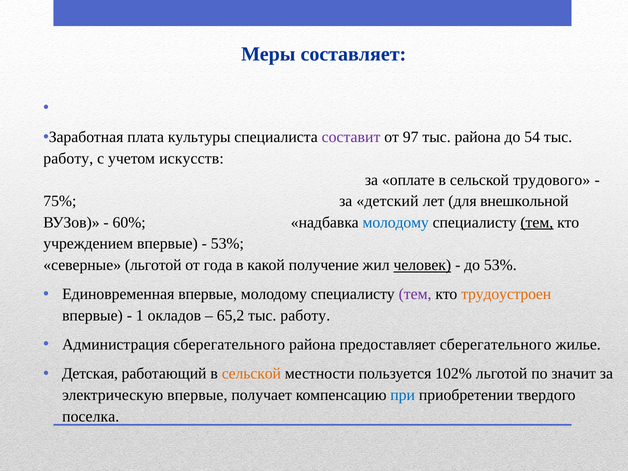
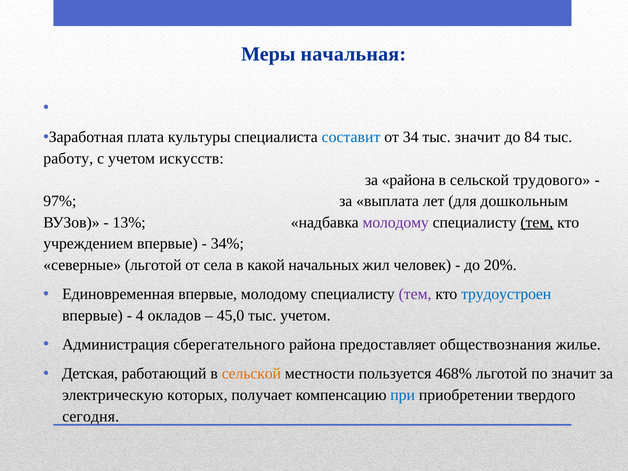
составляет: составляет -> начальная
составит colour: purple -> blue
97: 97 -> 34
тыс района: района -> значит
54: 54 -> 84
за оплате: оплате -> района
75%: 75% -> 97%
детский: детский -> выплата
внешкольной: внешкольной -> дошкольным
60%: 60% -> 13%
молодому at (396, 222) colour: blue -> purple
53% at (227, 244): 53% -> 34%
года: года -> села
получение: получение -> начальных
человек underline: present -> none
до 53%: 53% -> 20%
трудоустроен colour: orange -> blue
1: 1 -> 4
65,2: 65,2 -> 45,0
работу at (305, 315): работу -> учетом
предоставляет сберегательного: сберегательного -> обществознания
102%: 102% -> 468%
электрическую впервые: впервые -> которых
поселка: поселка -> сегодня
